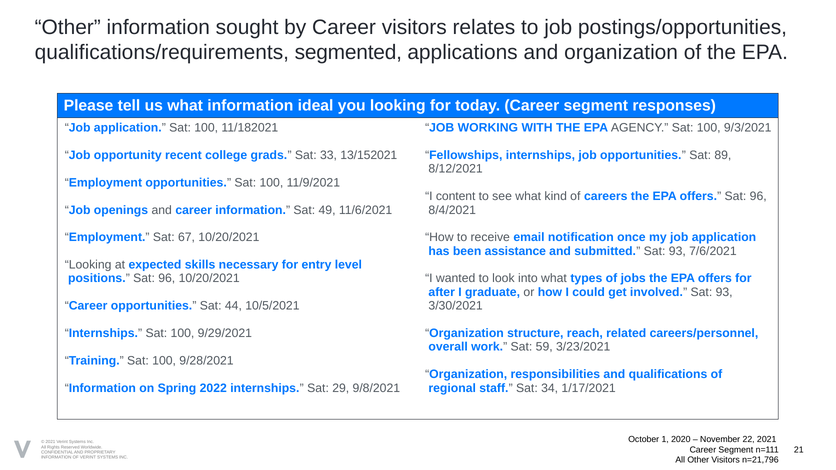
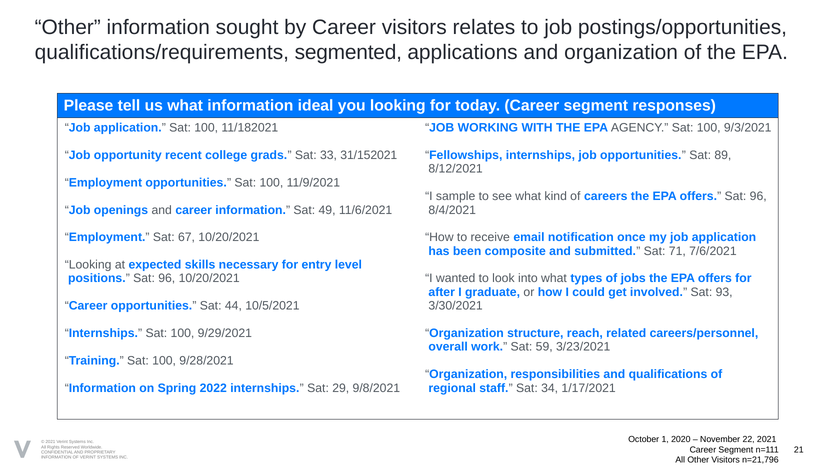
13/152021: 13/152021 -> 31/152021
content: content -> sample
assistance: assistance -> composite
submitted Sat 93: 93 -> 71
